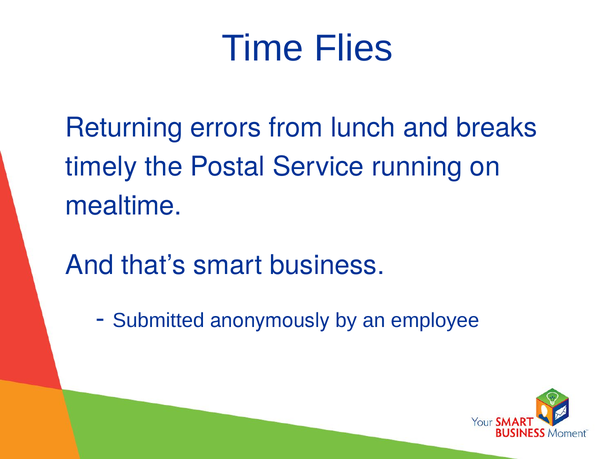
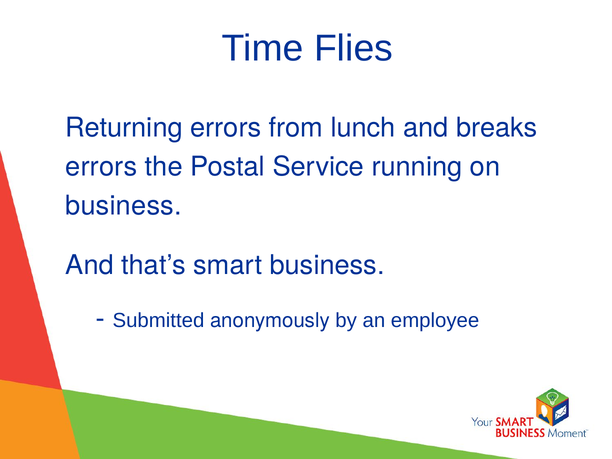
timely at (101, 167): timely -> errors
mealtime at (124, 206): mealtime -> business
